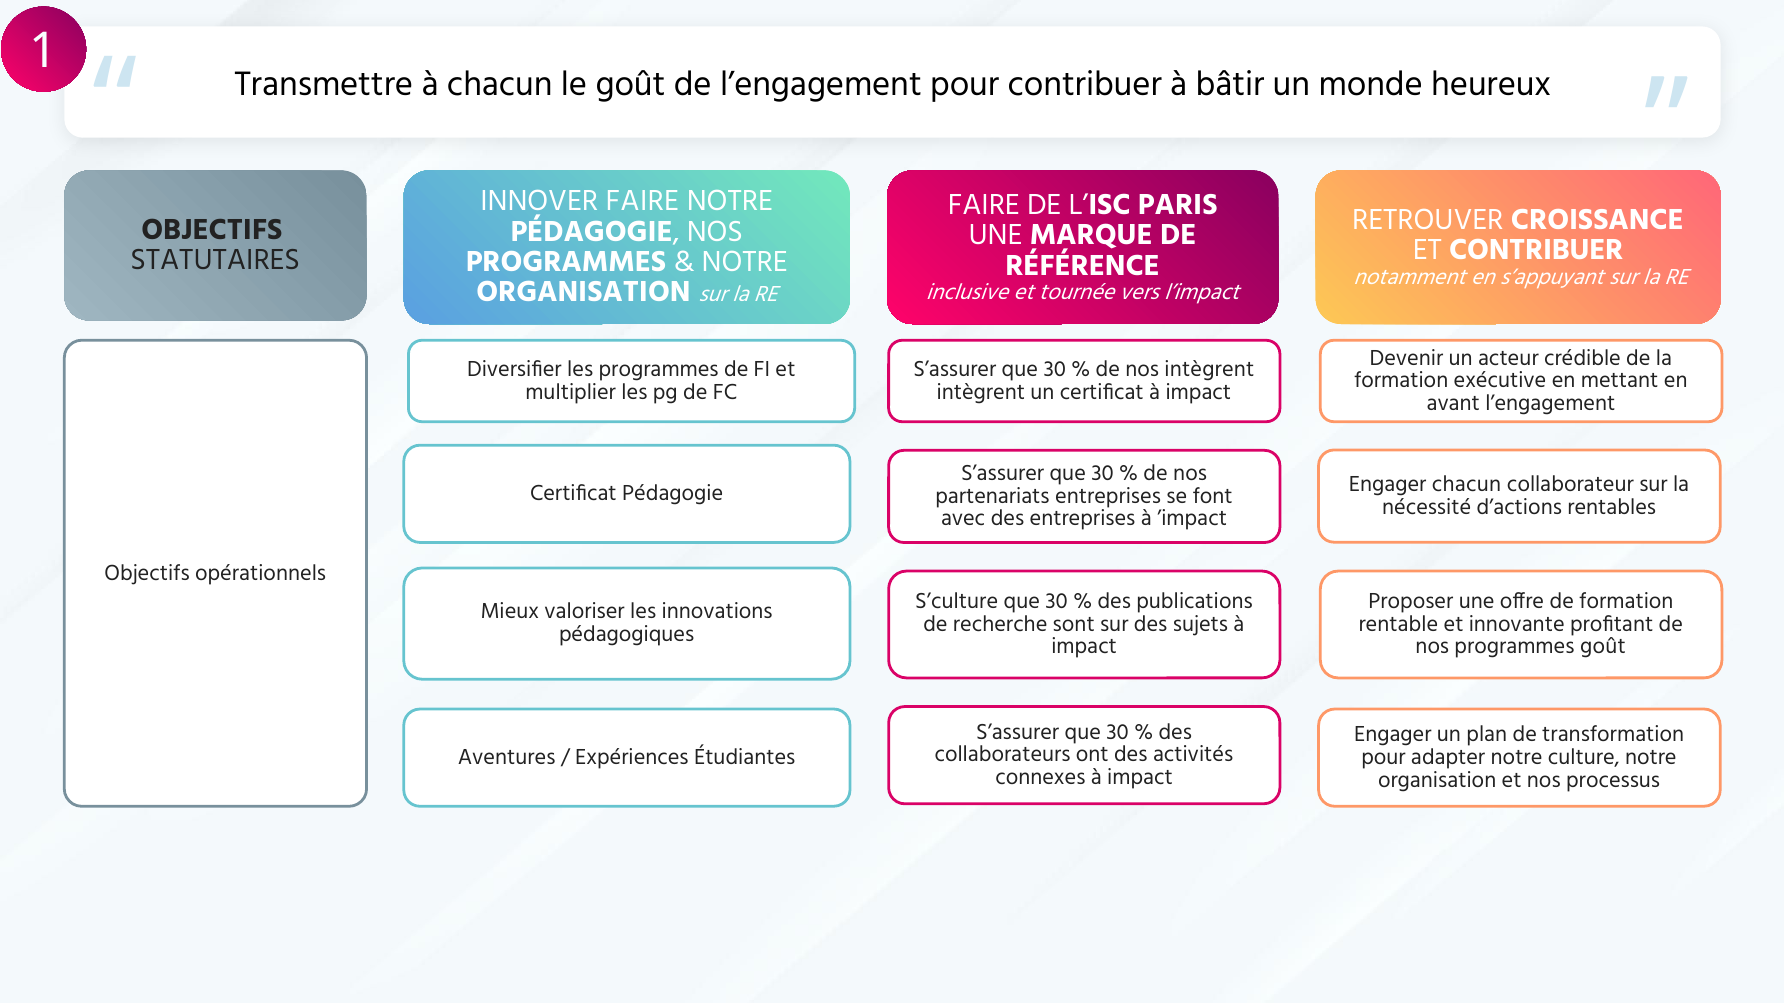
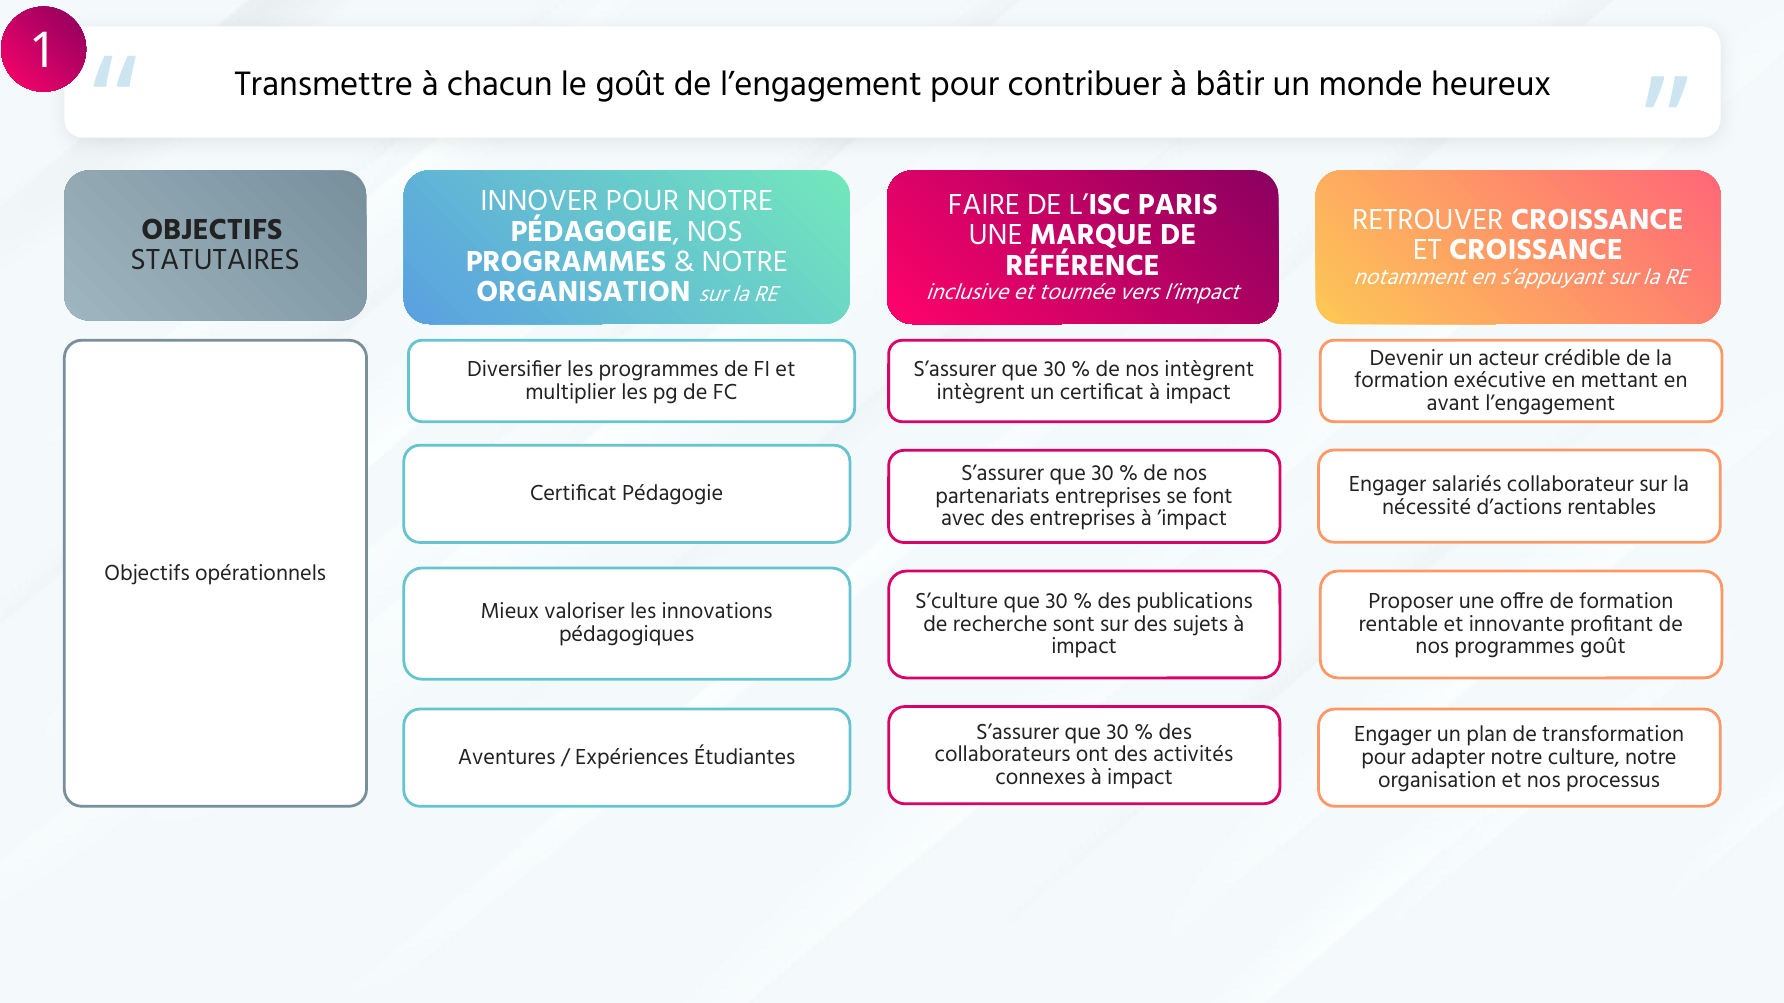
INNOVER FAIRE: FAIRE -> POUR
ET CONTRIBUER: CONTRIBUER -> CROISSANCE
Engager chacun: chacun -> salariés
